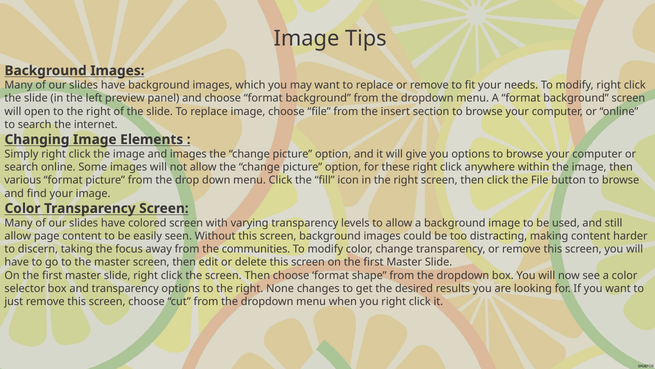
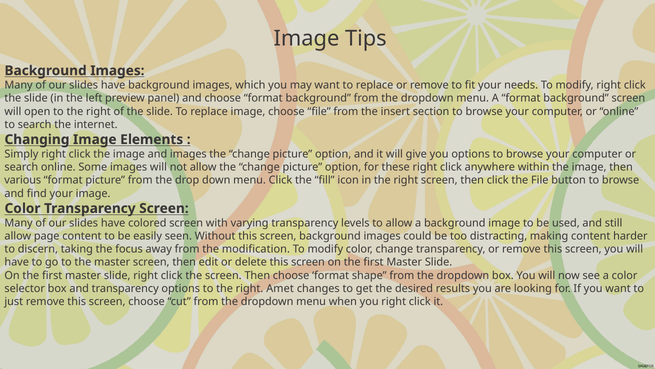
communities: communities -> modification
None: None -> Amet
